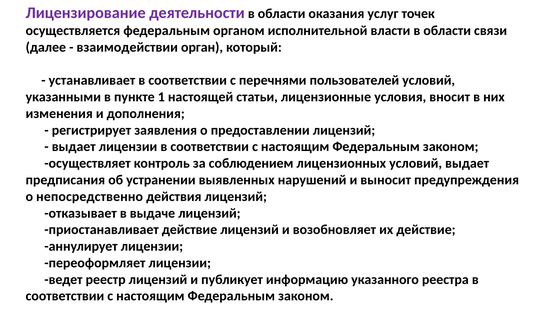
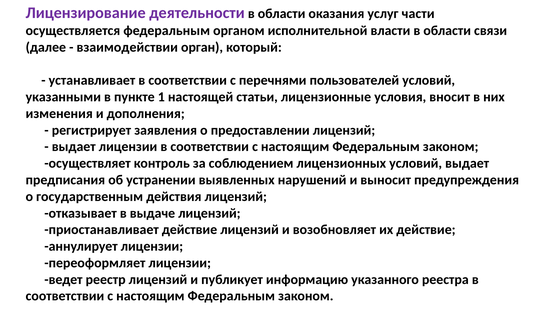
точек: точек -> части
непосредственно: непосредственно -> государственным
